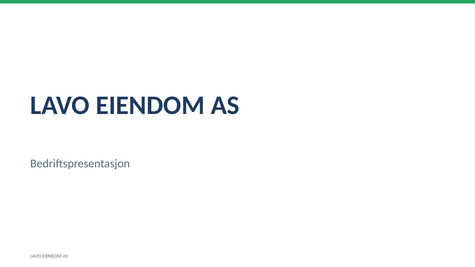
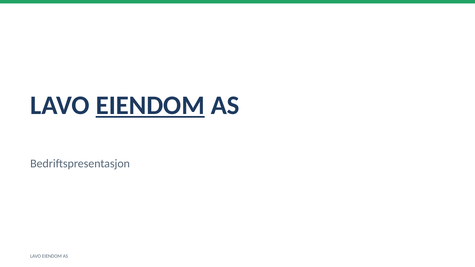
EIENDOM at (150, 105) underline: none -> present
